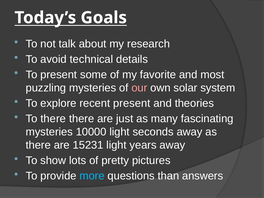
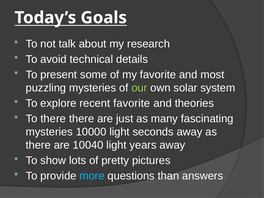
our colour: pink -> light green
recent present: present -> favorite
15231: 15231 -> 10040
